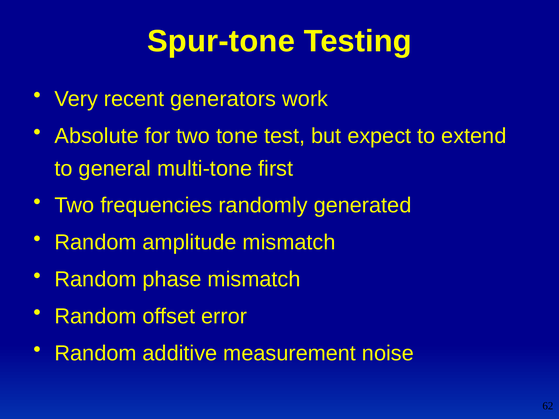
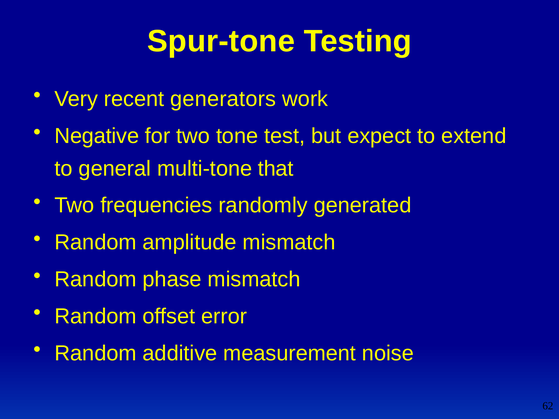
Absolute: Absolute -> Negative
first: first -> that
